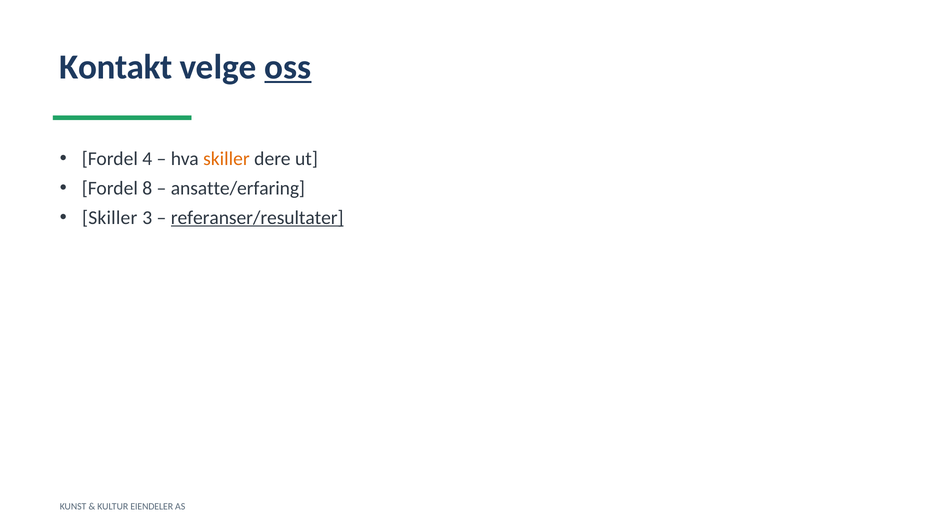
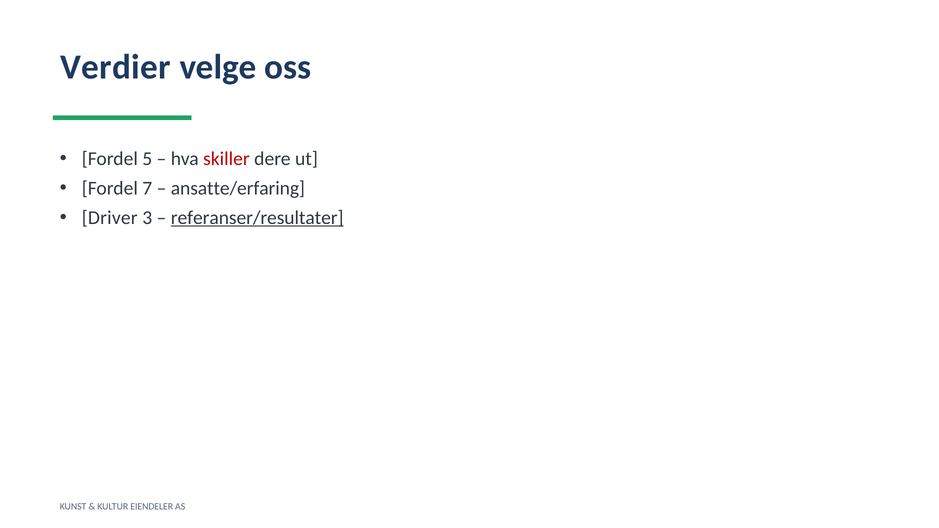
Kontakt: Kontakt -> Verdier
oss underline: present -> none
4: 4 -> 5
skiller at (226, 159) colour: orange -> red
8: 8 -> 7
Skiller at (110, 218): Skiller -> Driver
